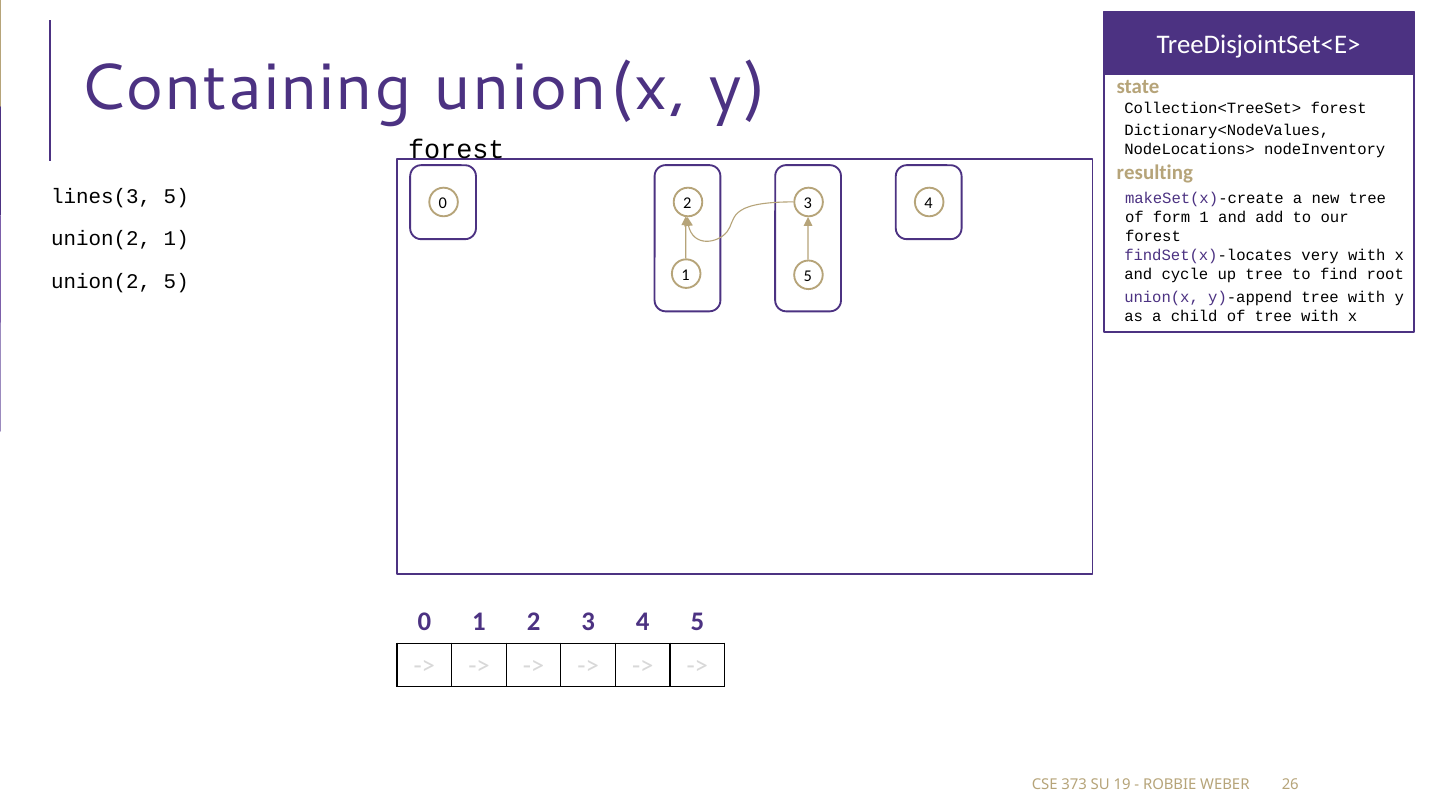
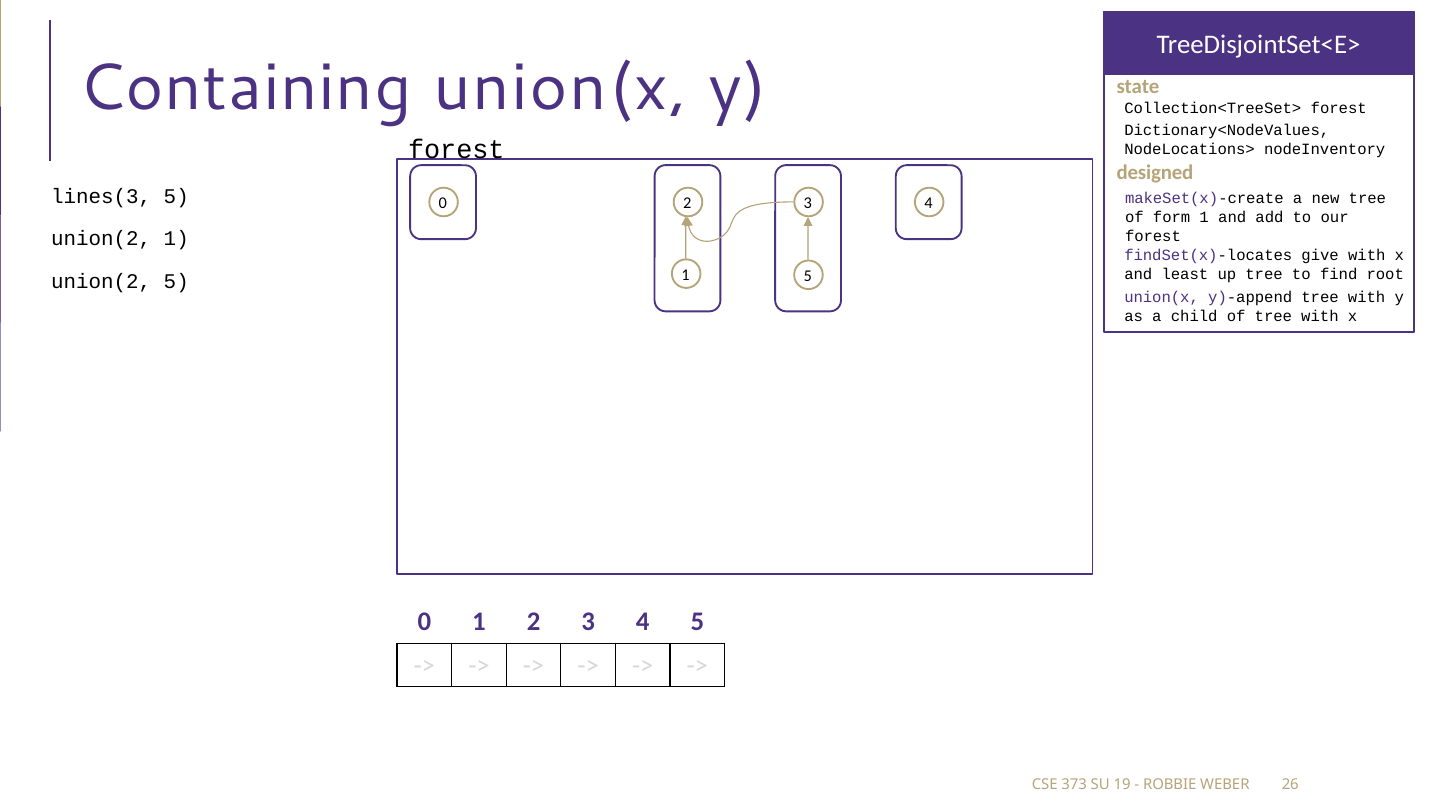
resulting: resulting -> designed
very: very -> give
cycle: cycle -> least
